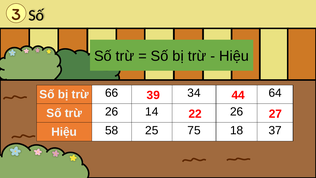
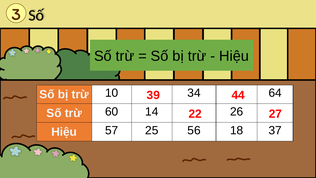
66: 66 -> 10
trừ 26: 26 -> 60
58: 58 -> 57
75: 75 -> 56
